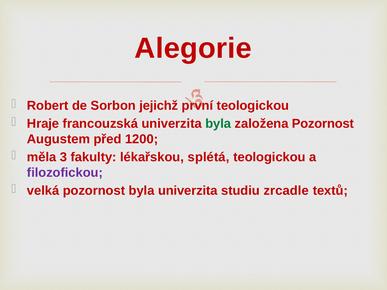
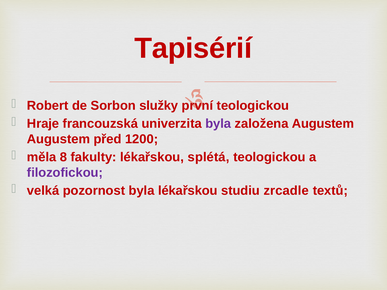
Alegorie: Alegorie -> Tapisérií
jejichž: jejichž -> služky
byla at (218, 124) colour: green -> purple
založena Pozornost: Pozornost -> Augustem
3: 3 -> 8
byla univerzita: univerzita -> lékařskou
